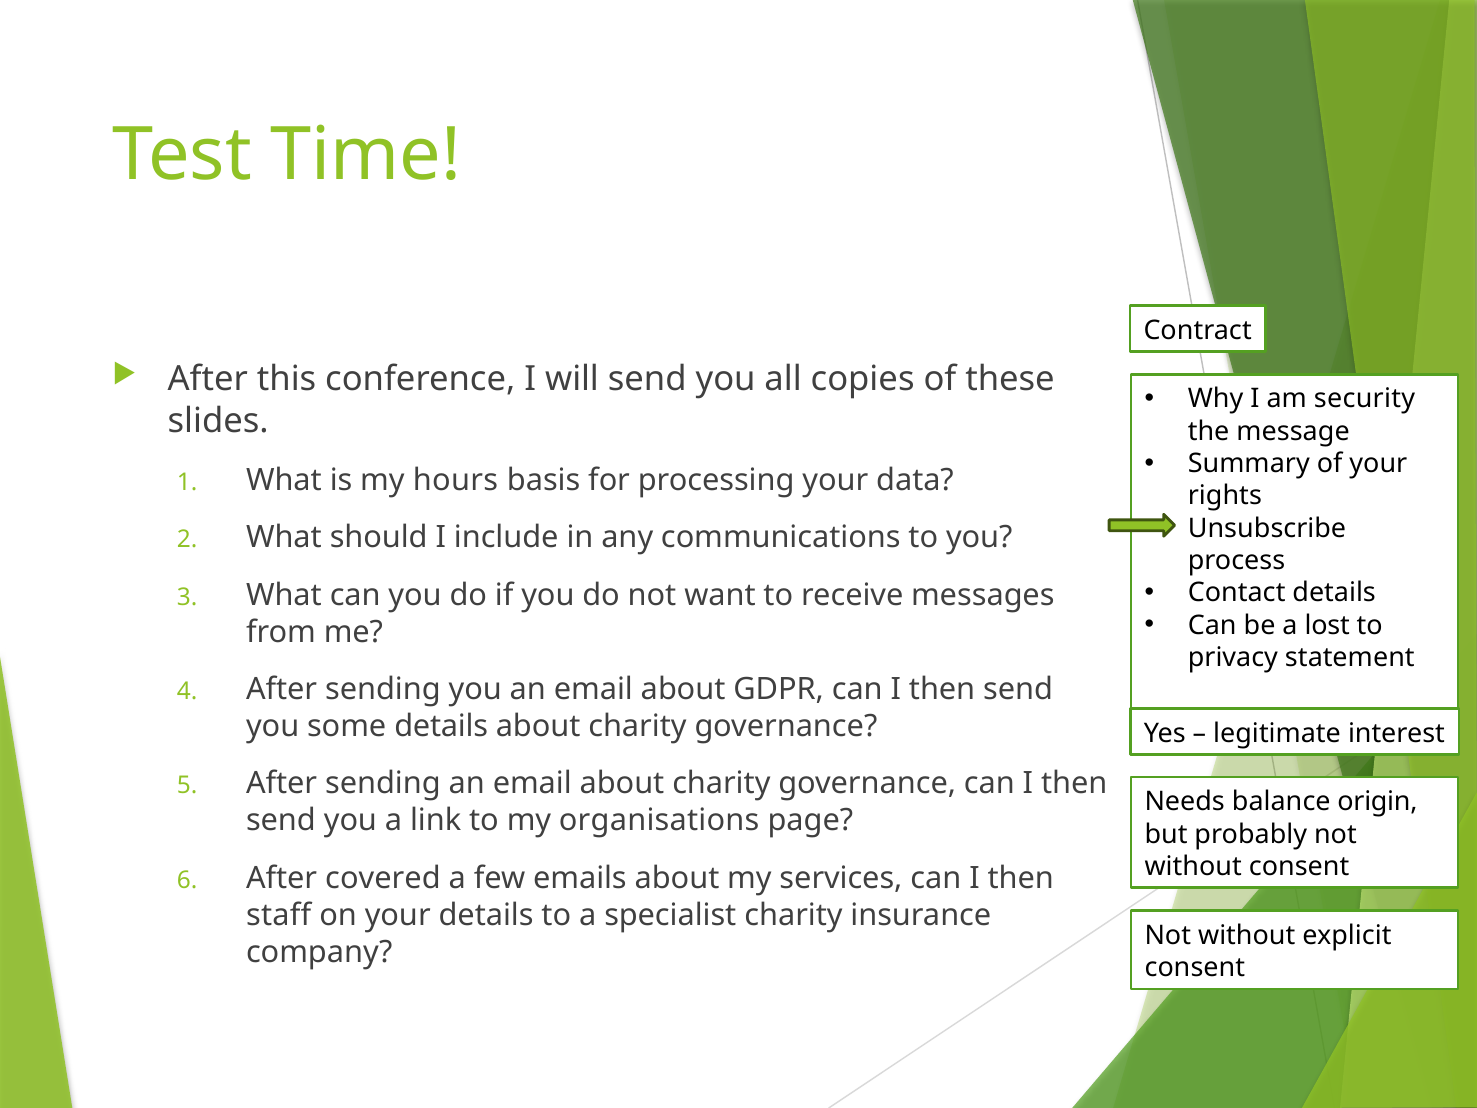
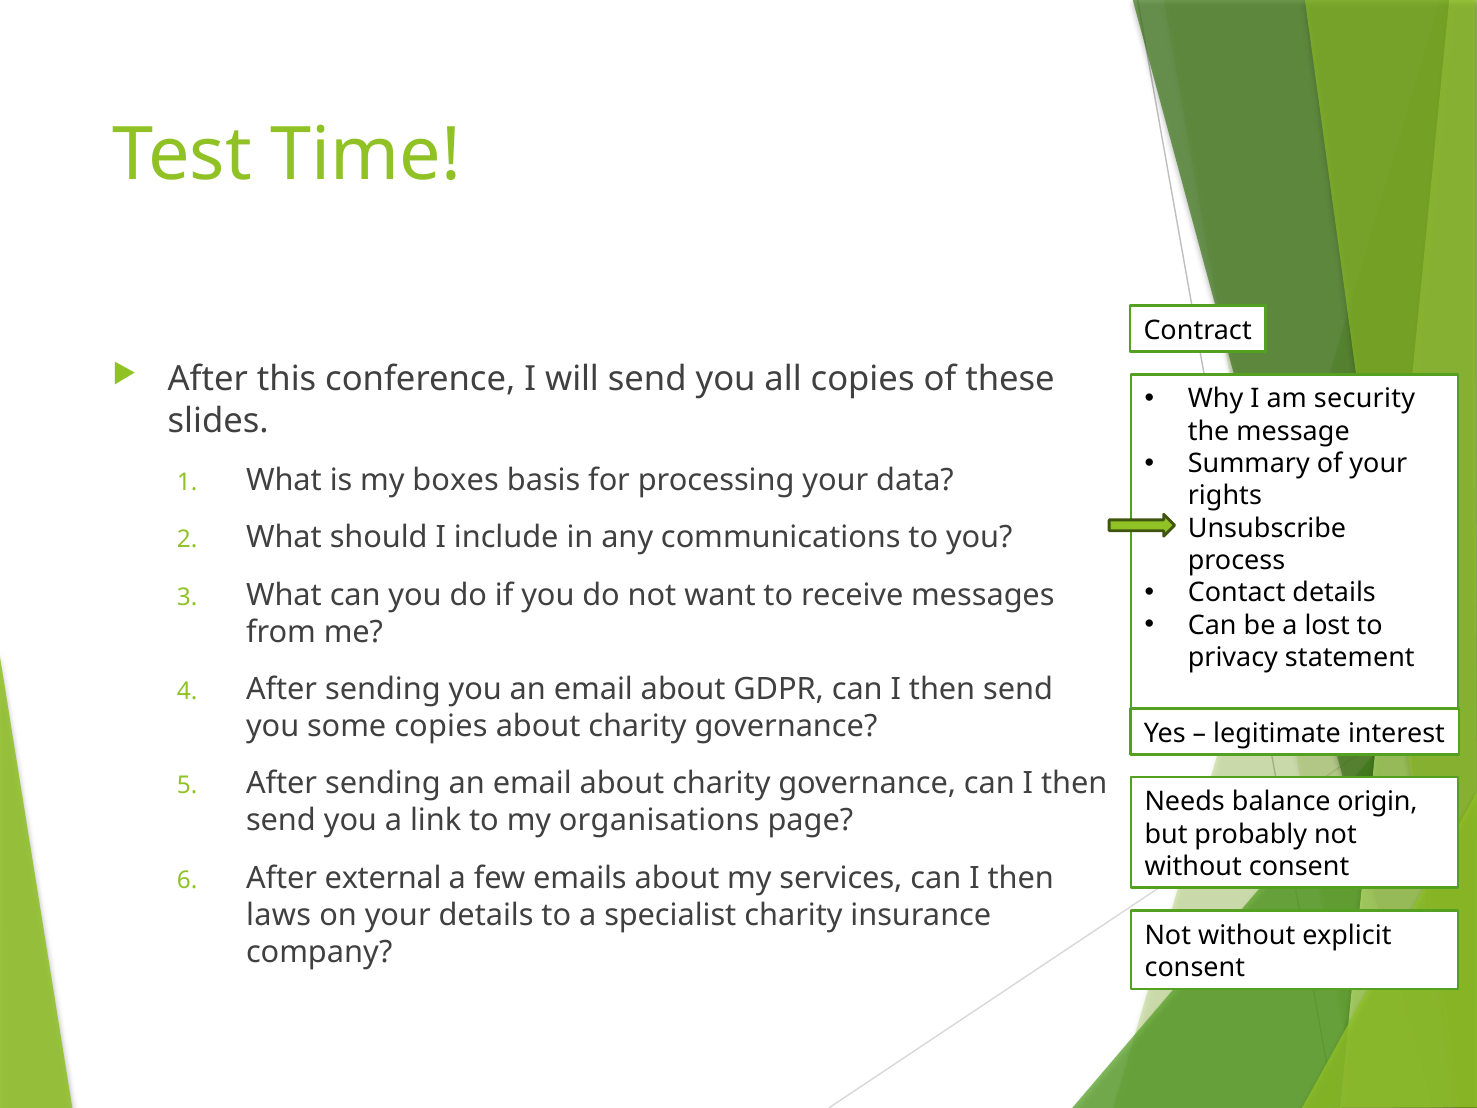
hours: hours -> boxes
some details: details -> copies
covered: covered -> external
staff: staff -> laws
